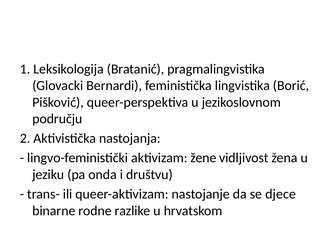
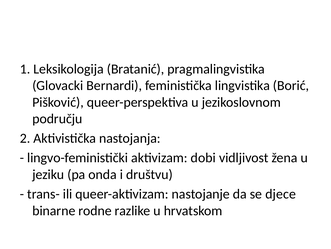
žene: žene -> dobi
